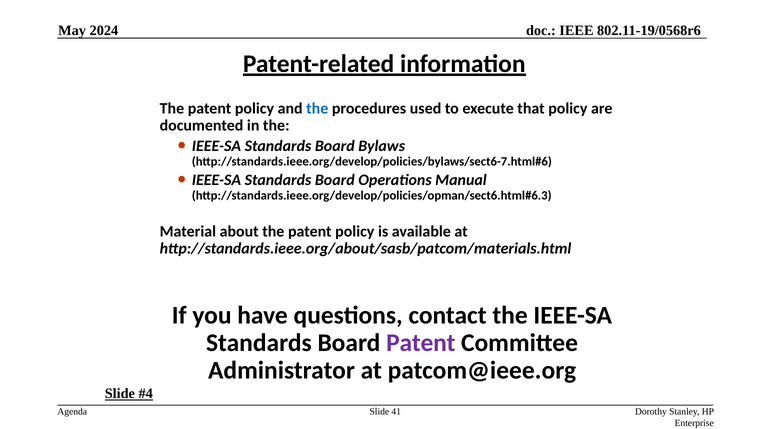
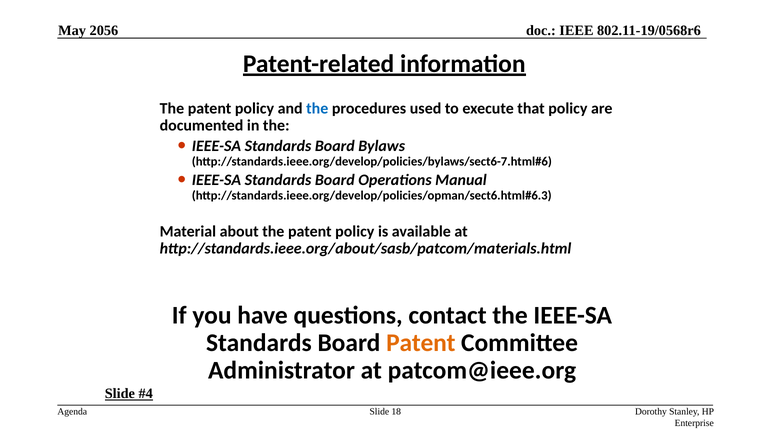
2024: 2024 -> 2056
Patent at (421, 343) colour: purple -> orange
41: 41 -> 18
